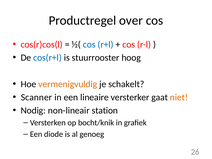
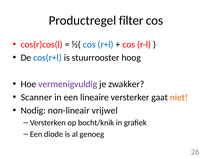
over: over -> filter
vermenigvuldig colour: orange -> purple
schakelt: schakelt -> zwakker
station: station -> vrijwel
